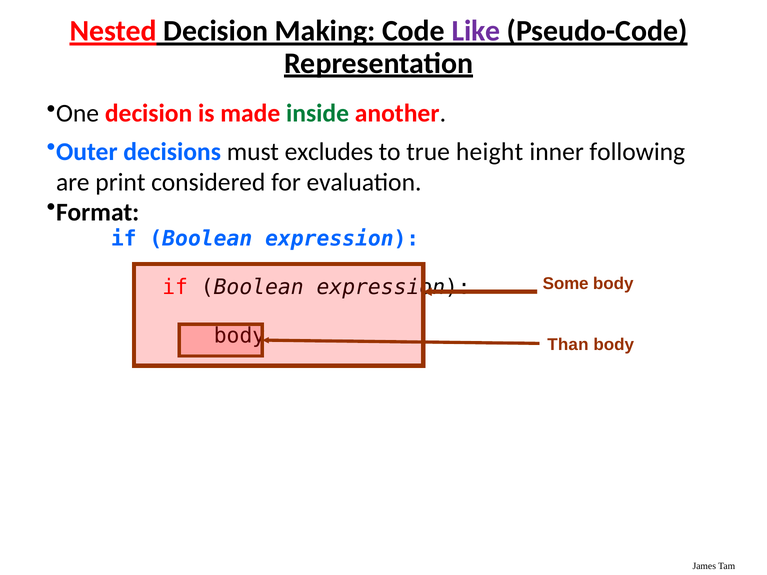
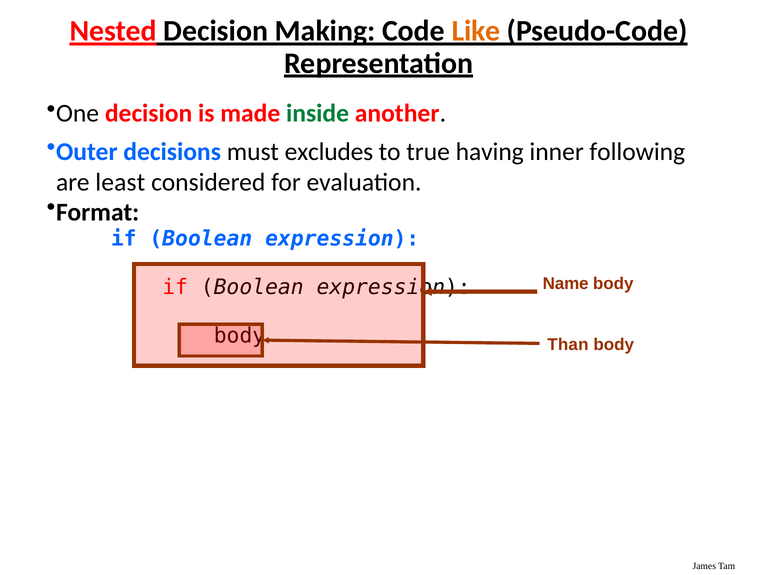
Like colour: purple -> orange
height: height -> having
print: print -> least
Some: Some -> Name
